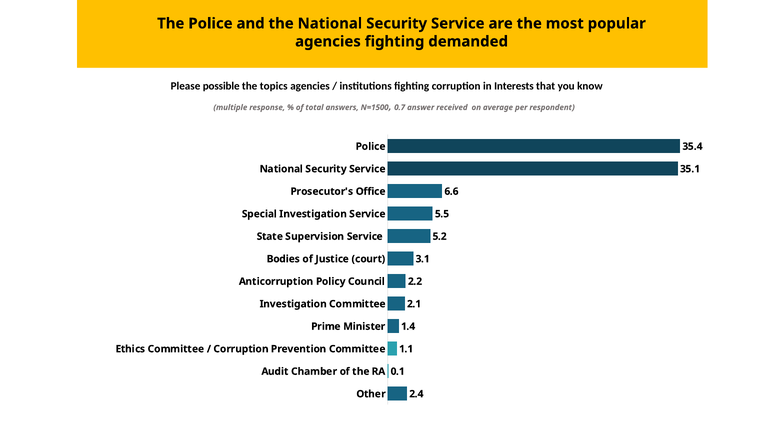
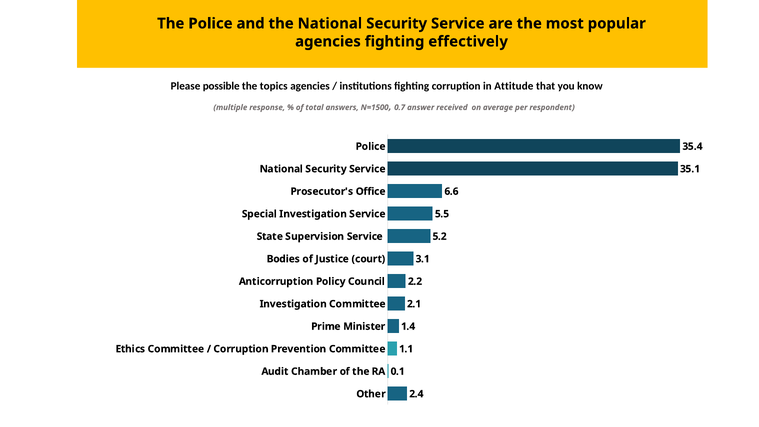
demanded: demanded -> effectively
Interests: Interests -> Attitude
